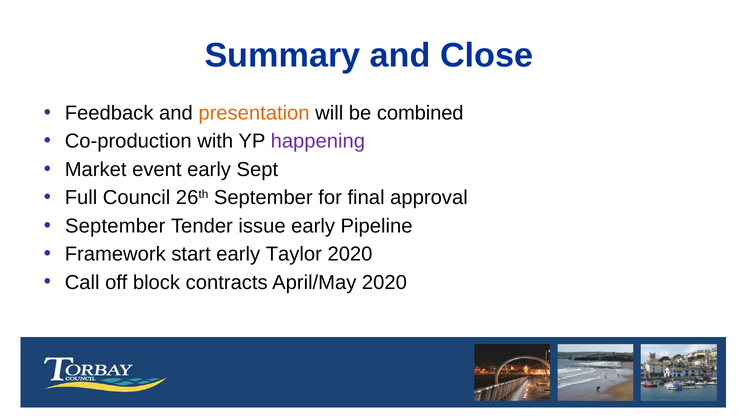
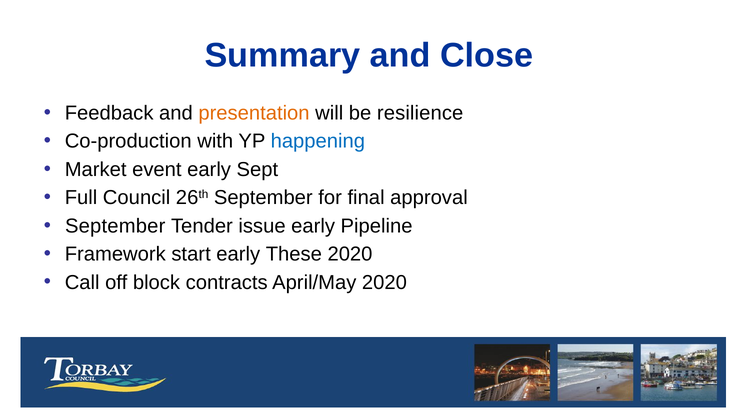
combined: combined -> resilience
happening colour: purple -> blue
Taylor: Taylor -> These
